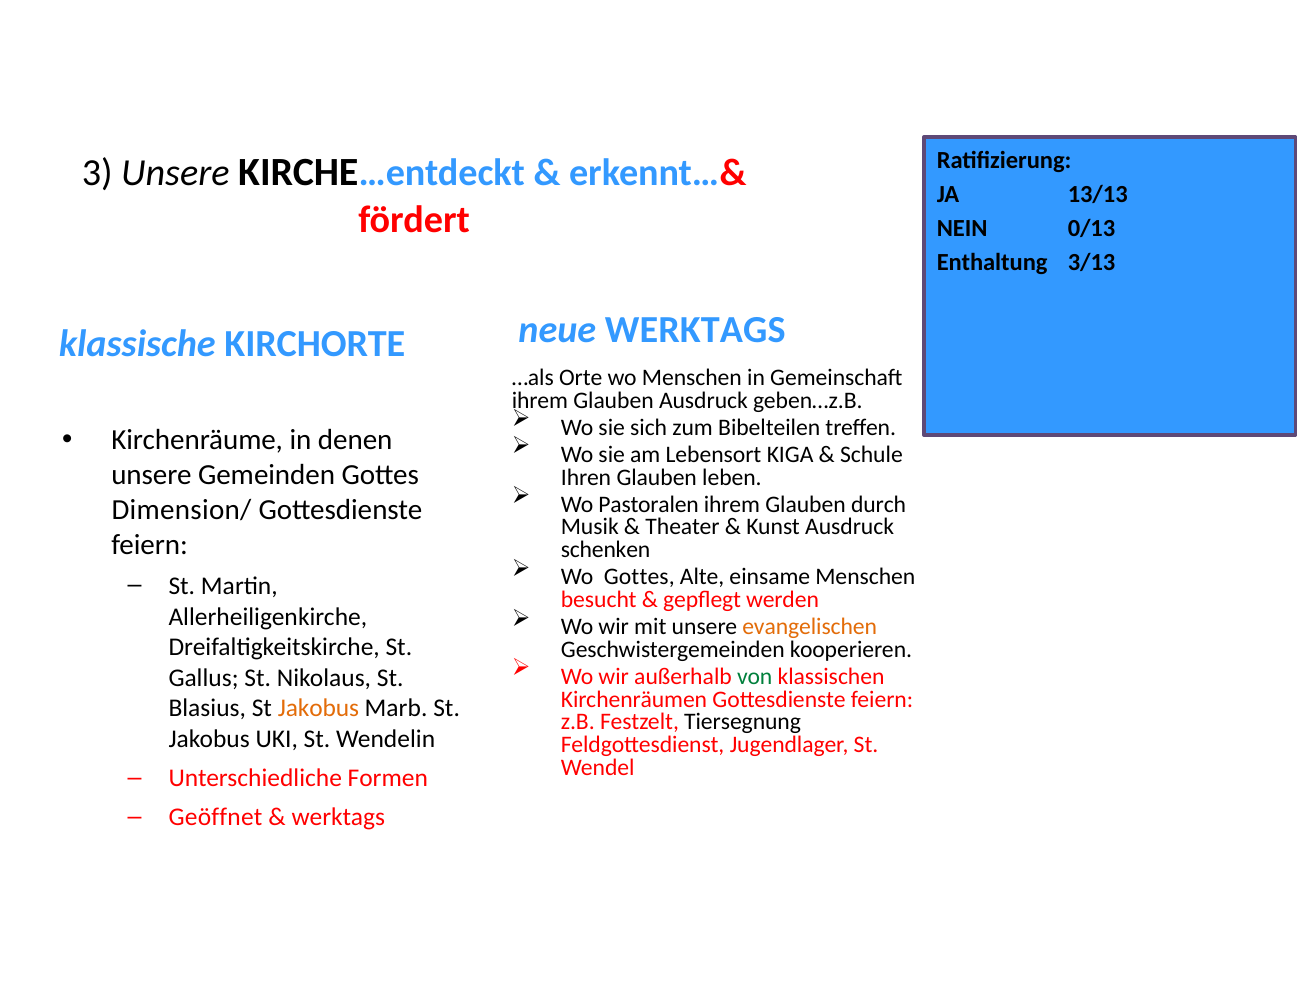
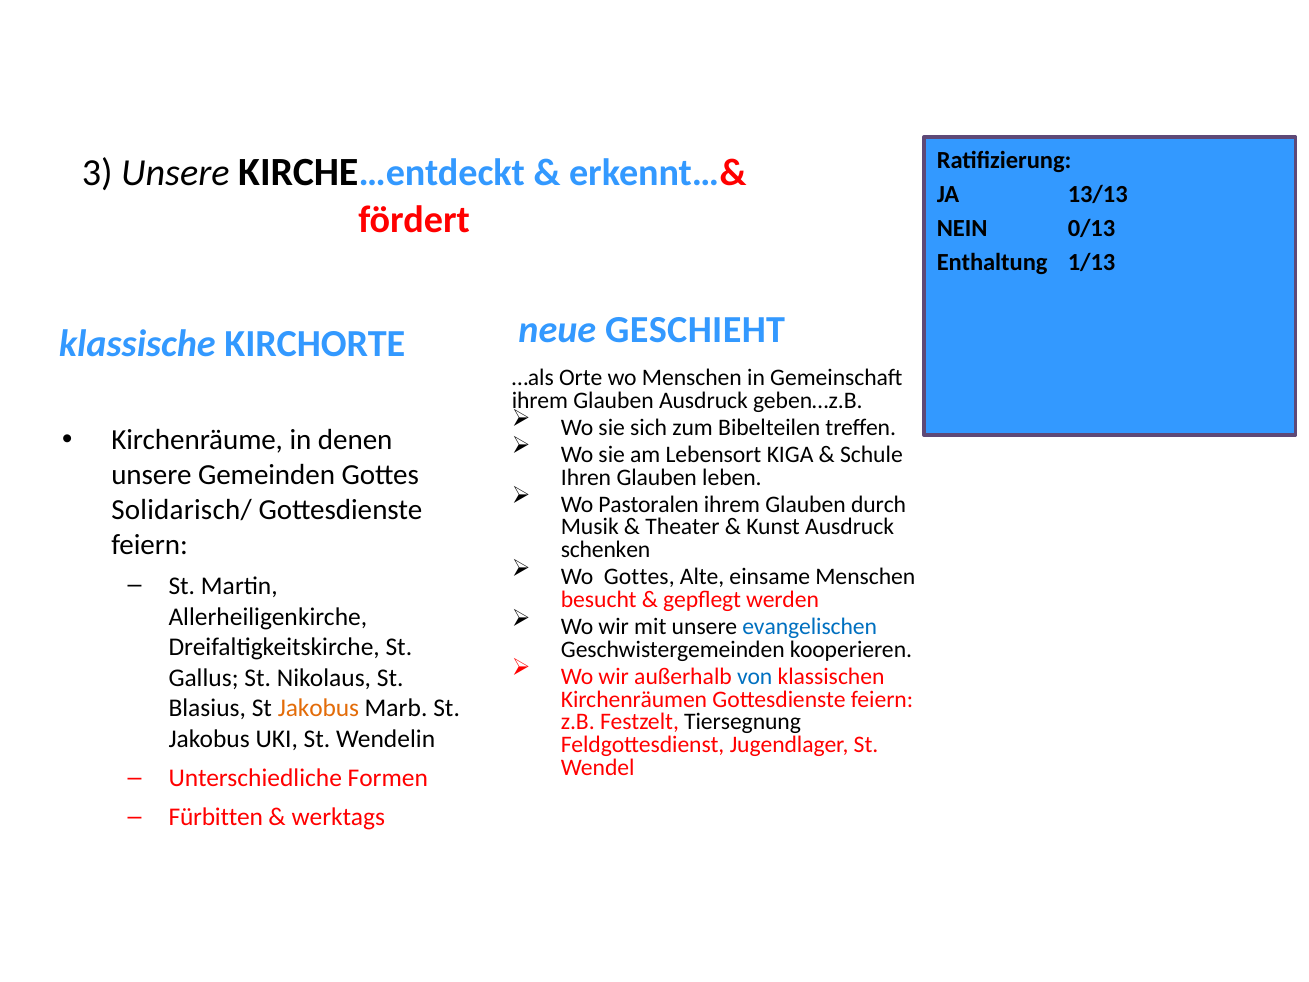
3/13: 3/13 -> 1/13
neue WERKTAGS: WERKTAGS -> GESCHIEHT
Dimension/: Dimension/ -> Solidarisch/
evangelischen colour: orange -> blue
von colour: green -> blue
Geöffnet: Geöffnet -> Fürbitten
